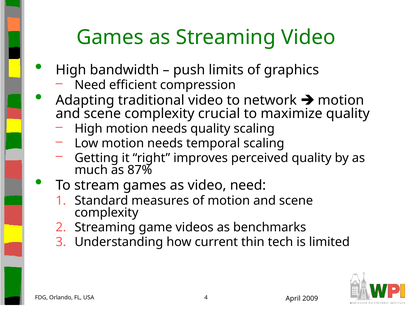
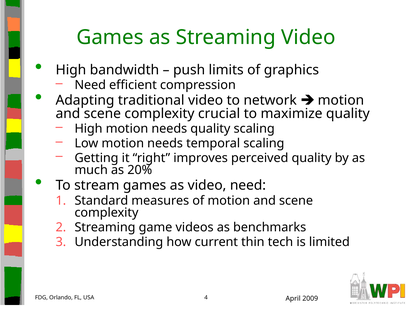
87%: 87% -> 20%
